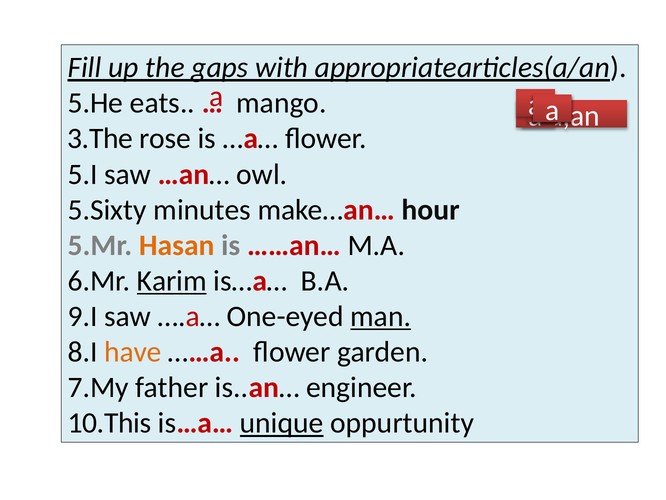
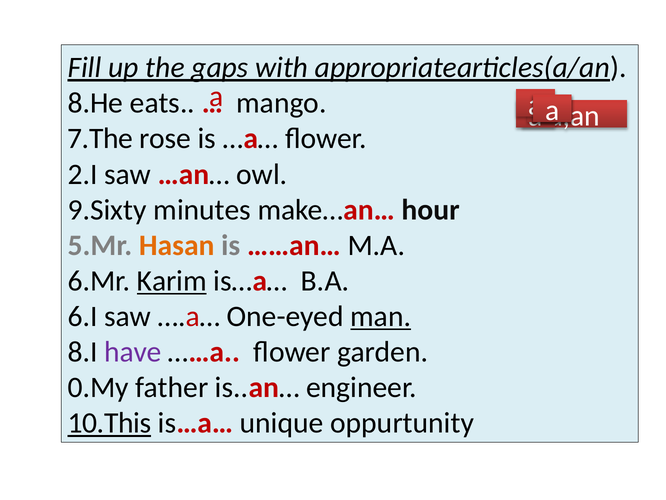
5.He: 5.He -> 8.He
3.The: 3.The -> 7.The
5.I: 5.I -> 2.I
5.Sixty: 5.Sixty -> 9.Sixty
9.I: 9.I -> 6.I
have colour: orange -> purple
7.My: 7.My -> 0.My
10.This underline: none -> present
unique underline: present -> none
